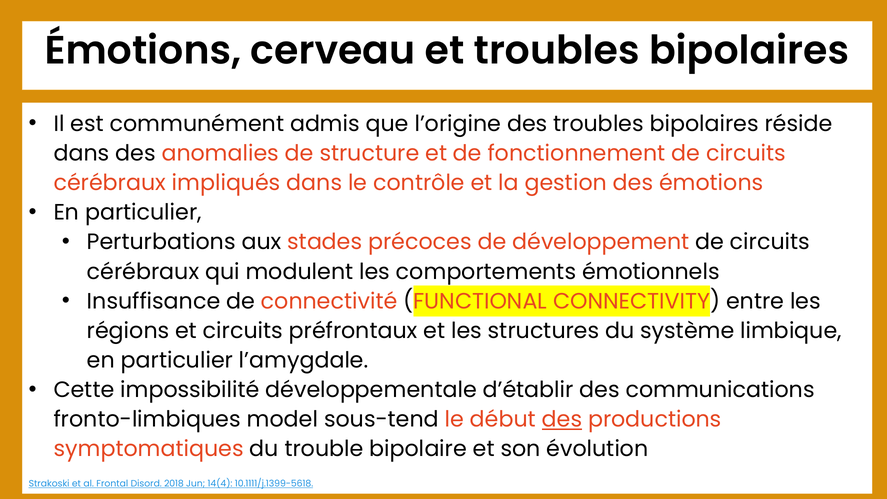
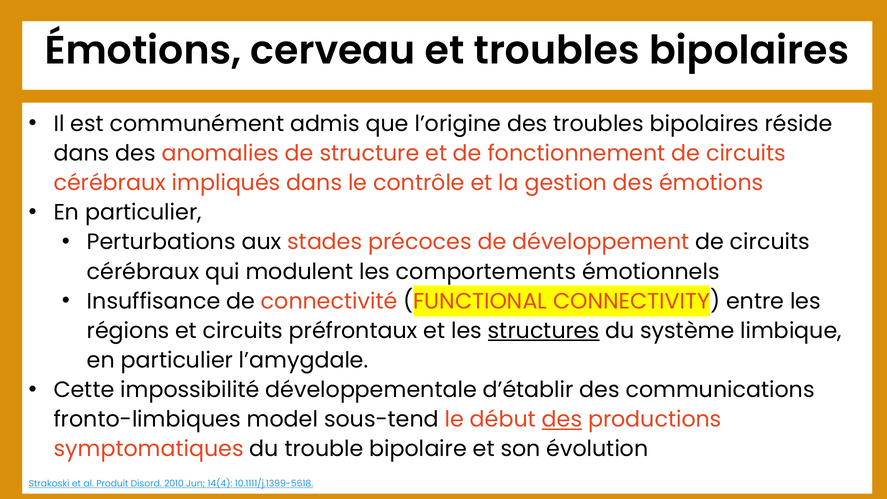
structures underline: none -> present
Frontal: Frontal -> Produit
2018: 2018 -> 2010
